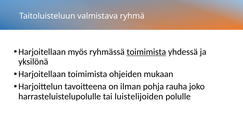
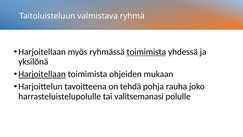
Harjoitellaan at (42, 74) underline: none -> present
ilman: ilman -> tehdä
luistelijoiden: luistelijoiden -> valitsemanasi
